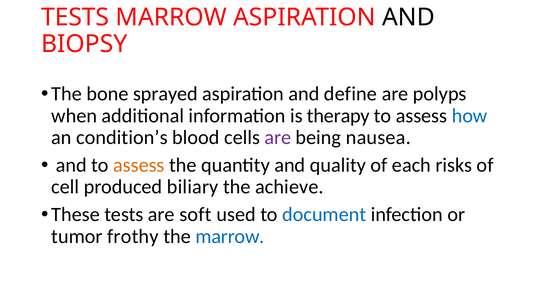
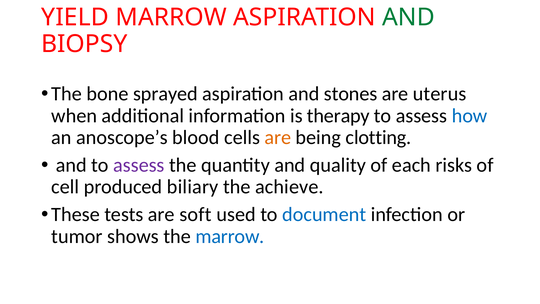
TESTS at (75, 17): TESTS -> YIELD
AND at (408, 17) colour: black -> green
define: define -> stones
polyps: polyps -> uterus
condition’s: condition’s -> anoscope’s
are at (278, 137) colour: purple -> orange
nausea: nausea -> clotting
assess at (139, 165) colour: orange -> purple
frothy: frothy -> shows
